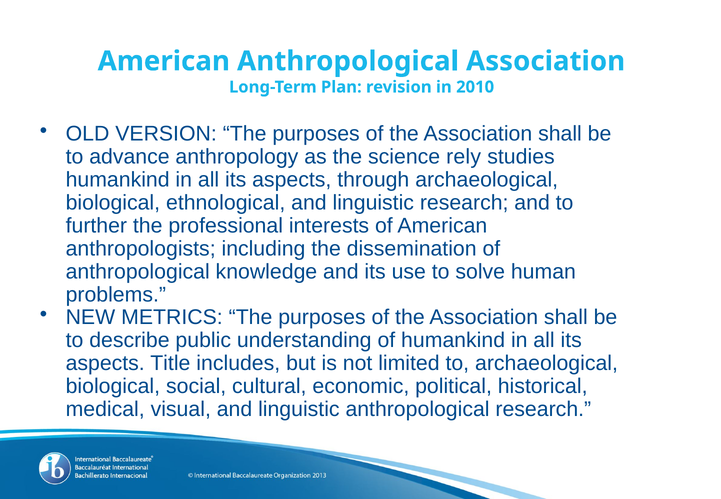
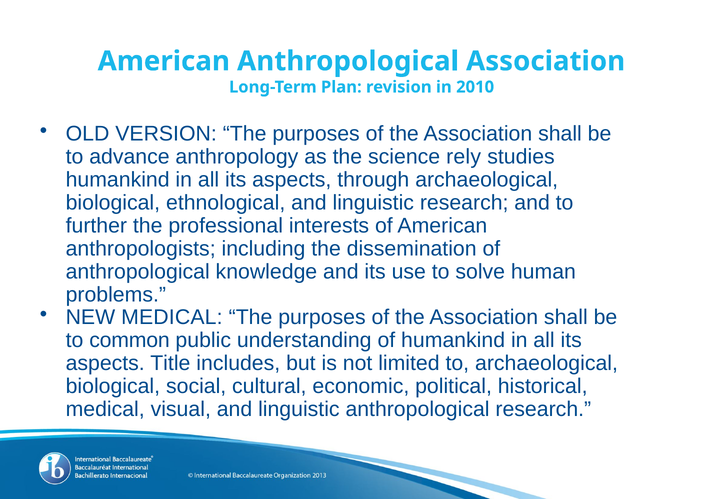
NEW METRICS: METRICS -> MEDICAL
describe: describe -> common
